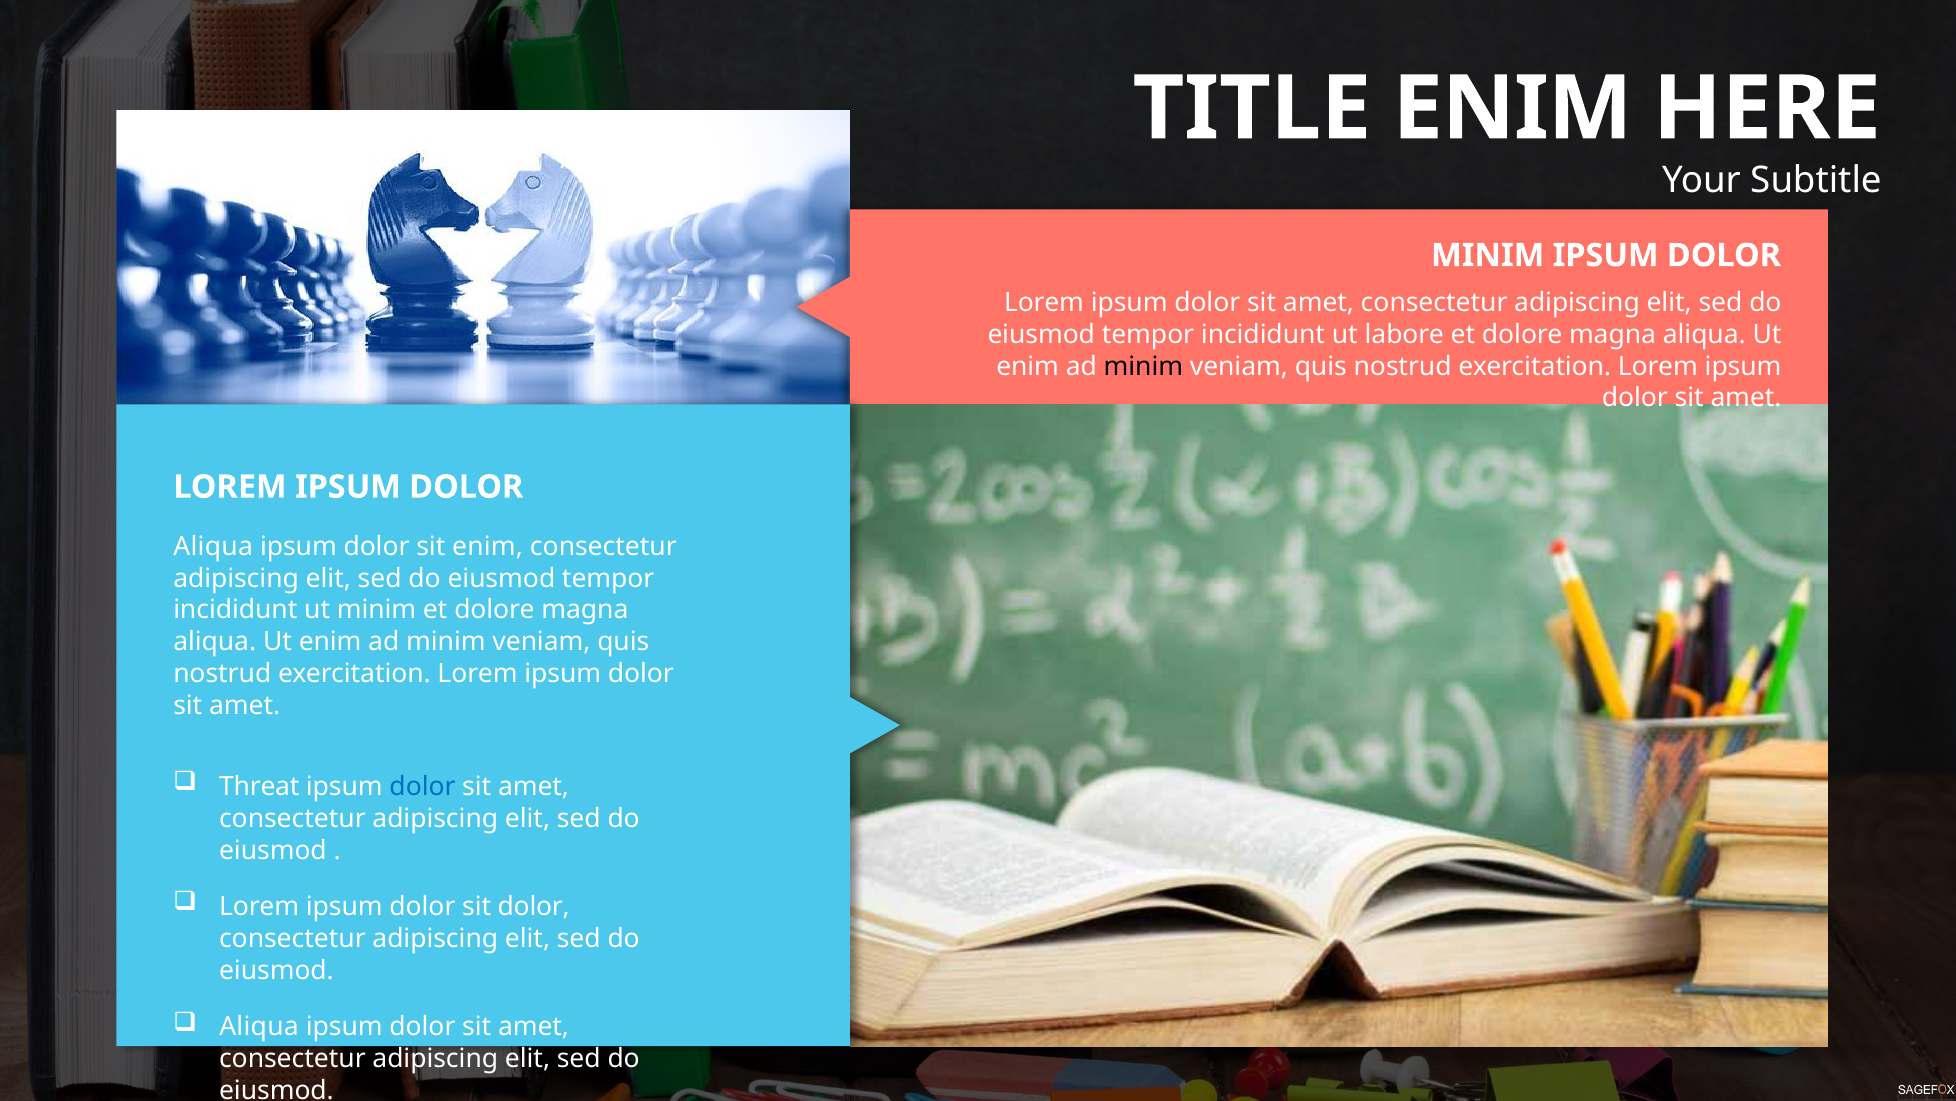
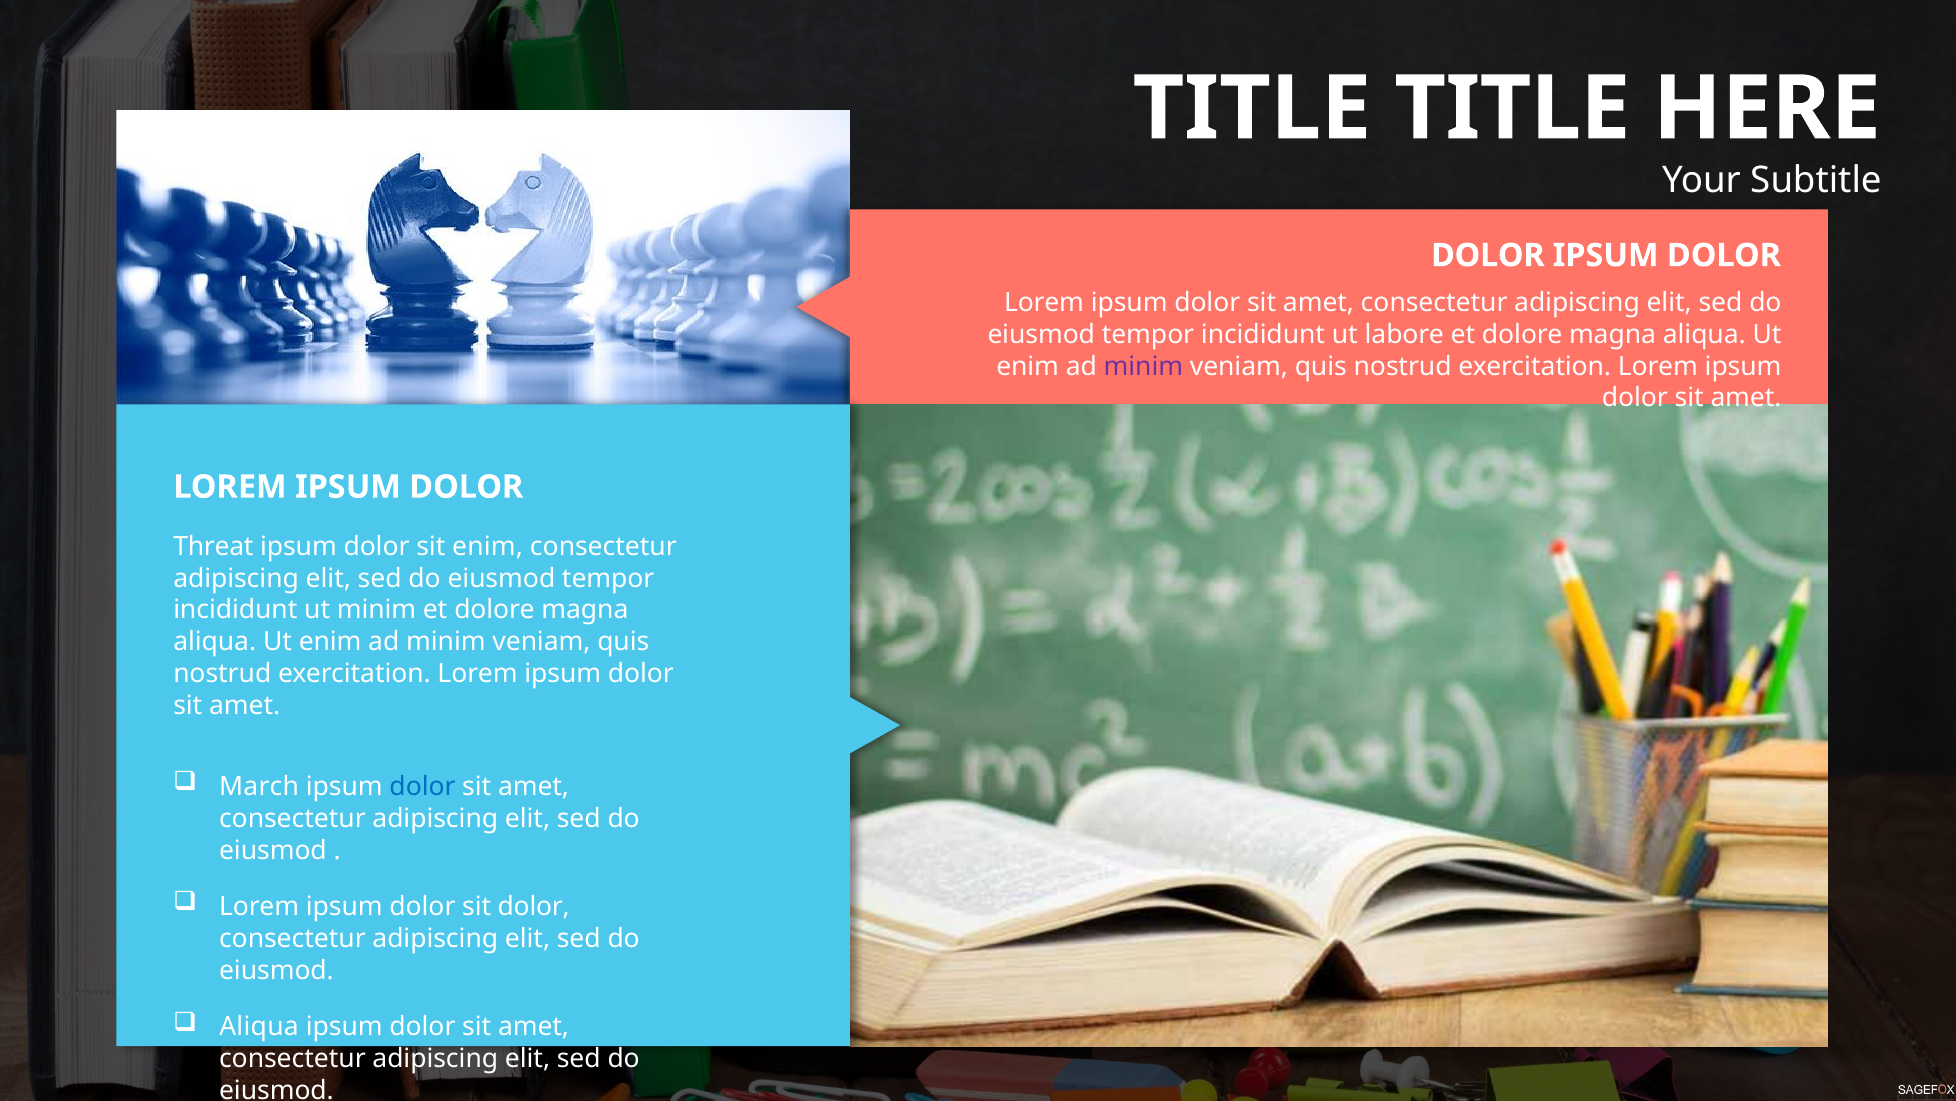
TITLE ENIM: ENIM -> TITLE
MINIM at (1488, 255): MINIM -> DOLOR
minim at (1143, 366) colour: black -> purple
Aliqua at (213, 546): Aliqua -> Threat
Threat: Threat -> March
